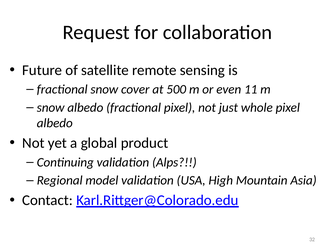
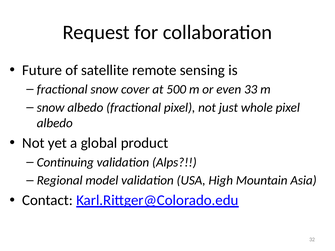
11: 11 -> 33
